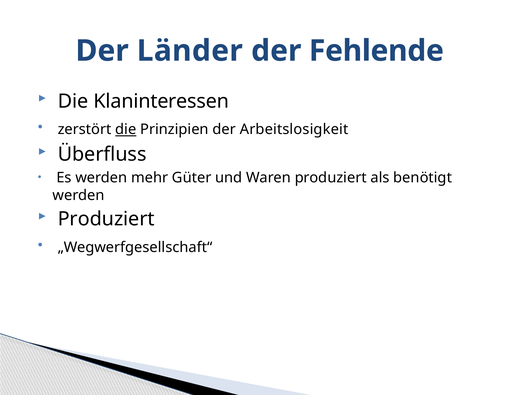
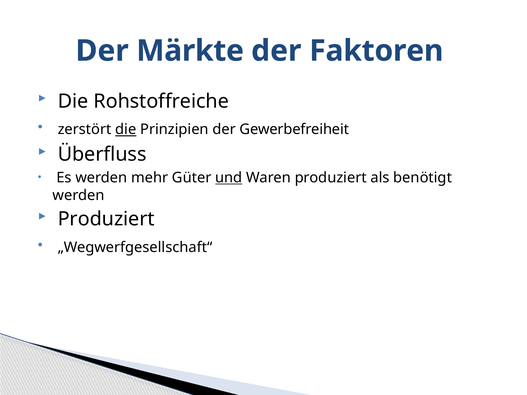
Länder: Länder -> Märkte
Fehlende: Fehlende -> Faktoren
Klaninteressen: Klaninteressen -> Rohstoffreiche
Arbeitslosigkeit: Arbeitslosigkeit -> Gewerbefreiheit
und underline: none -> present
